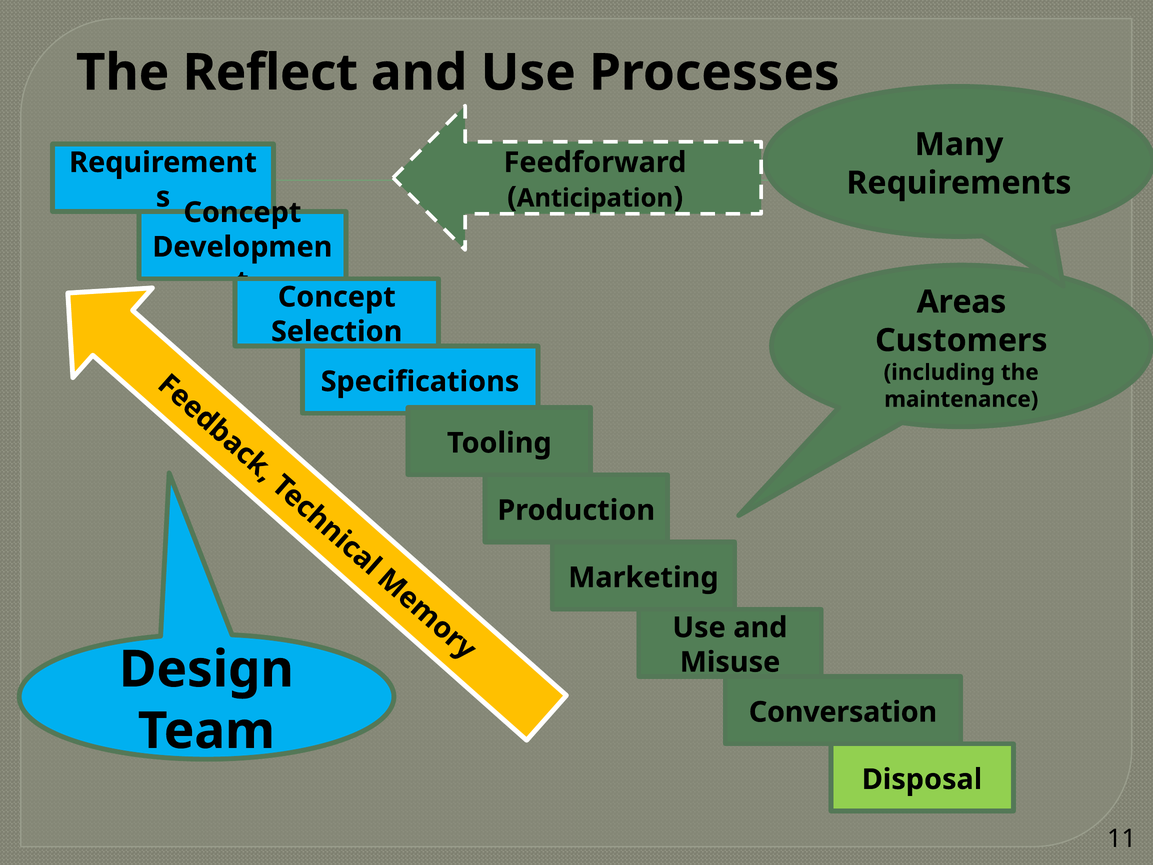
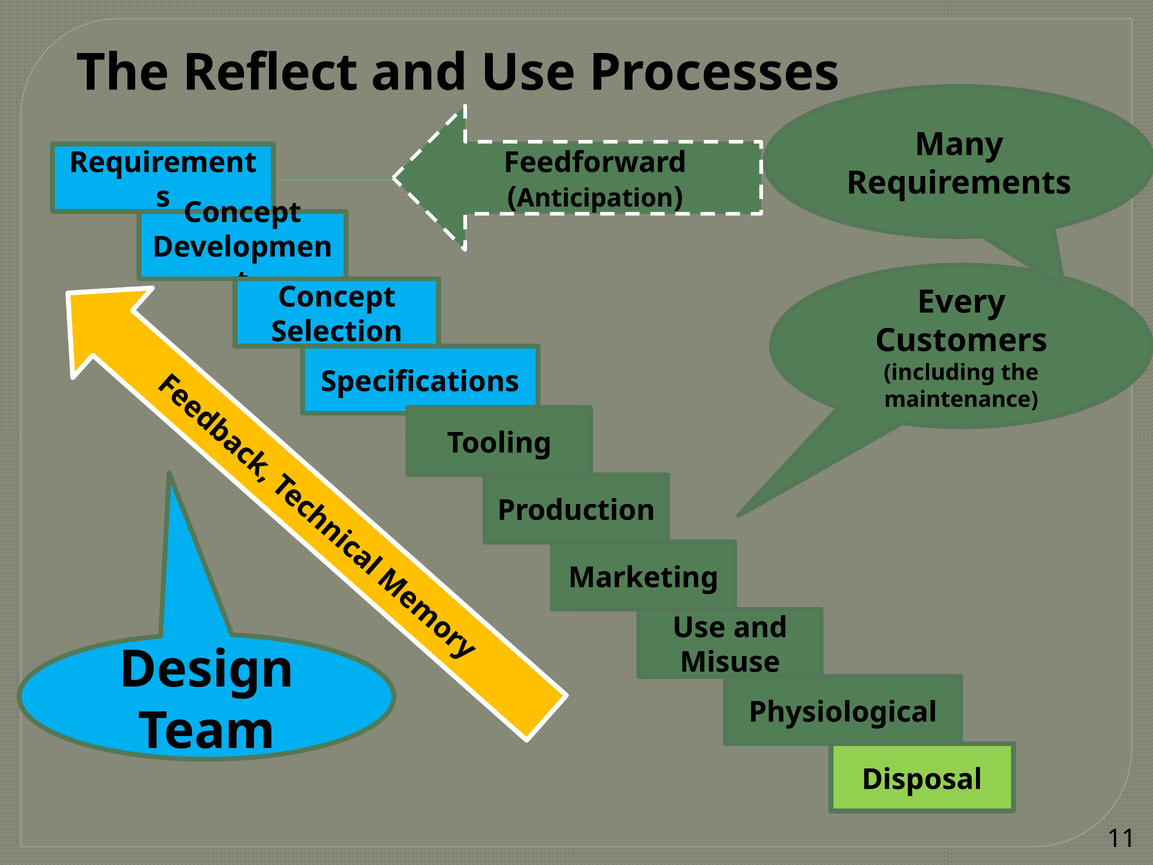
Areas: Areas -> Every
Conversation: Conversation -> Physiological
